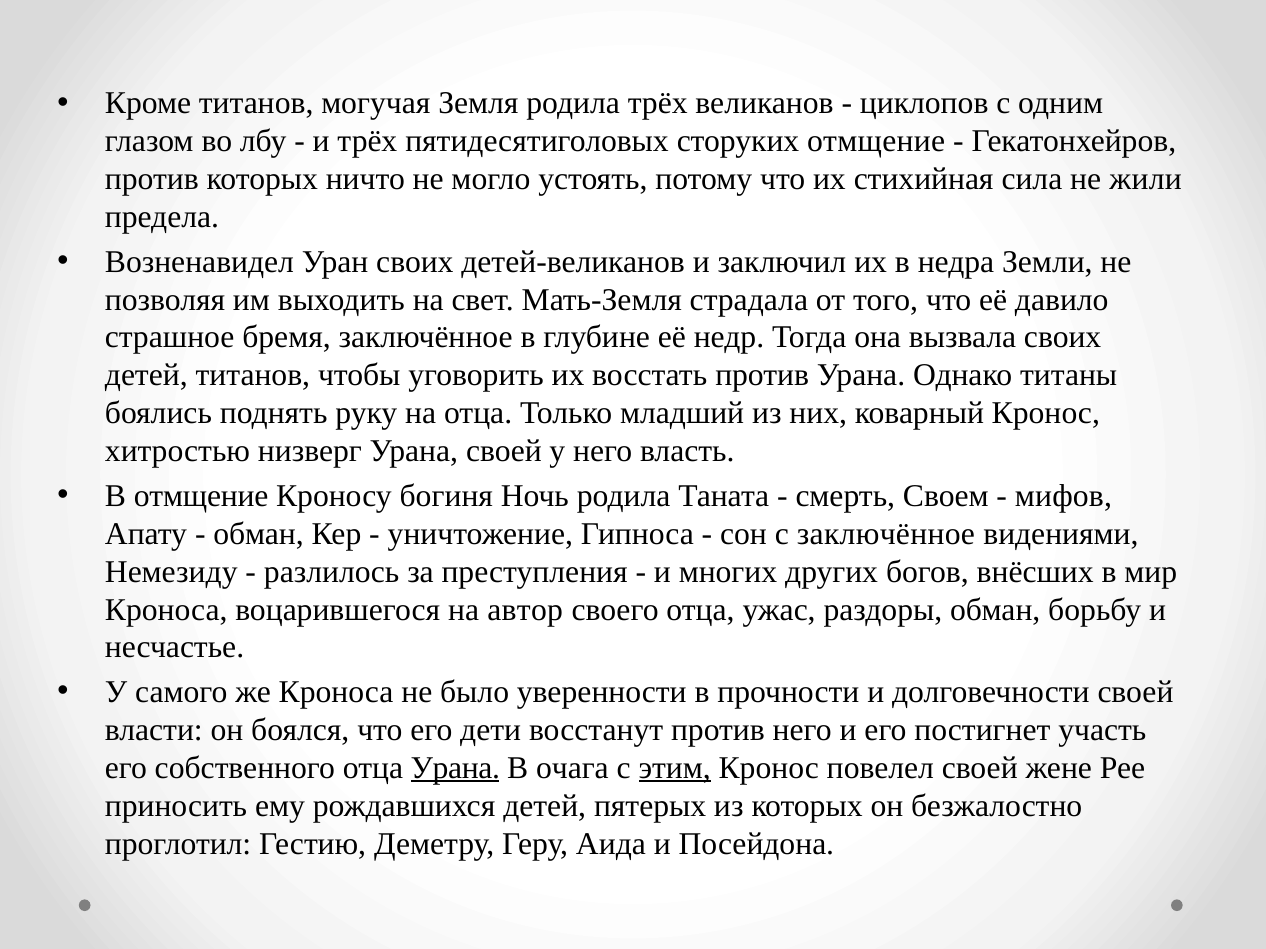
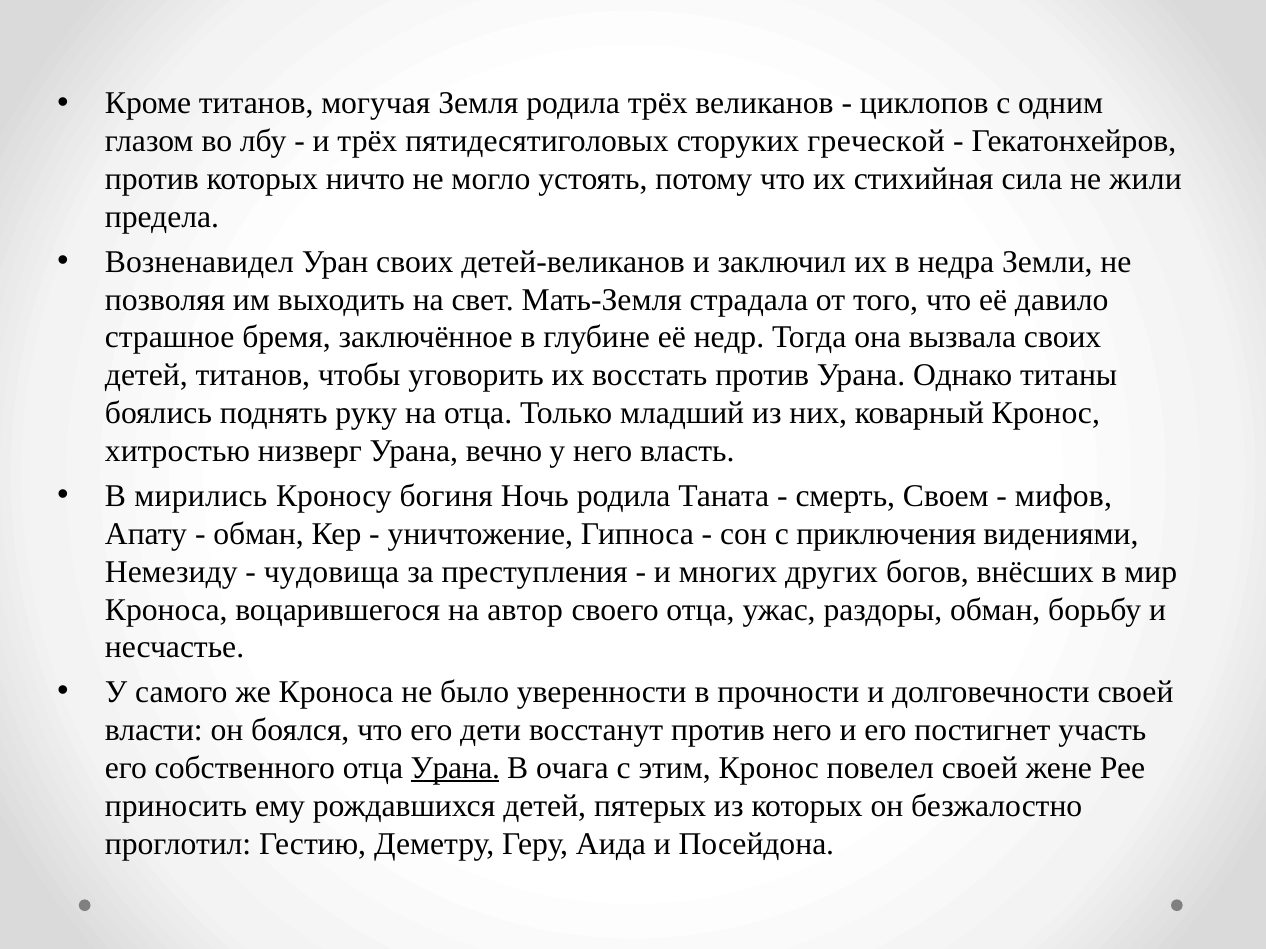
сторуких отмщение: отмщение -> греческой
Урана своей: своей -> вечно
В отмщение: отмщение -> мирились
с заключённое: заключённое -> приключения
разлилось: разлилось -> чудовища
этим underline: present -> none
